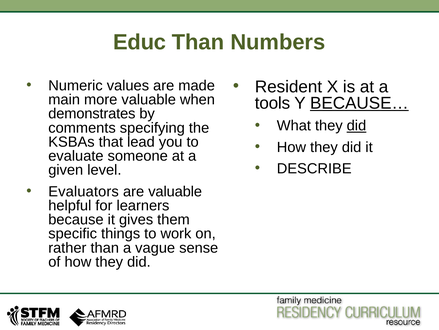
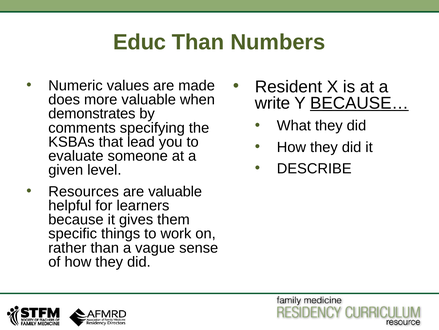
main: main -> does
tools: tools -> write
did at (356, 126) underline: present -> none
Evaluators: Evaluators -> Resources
